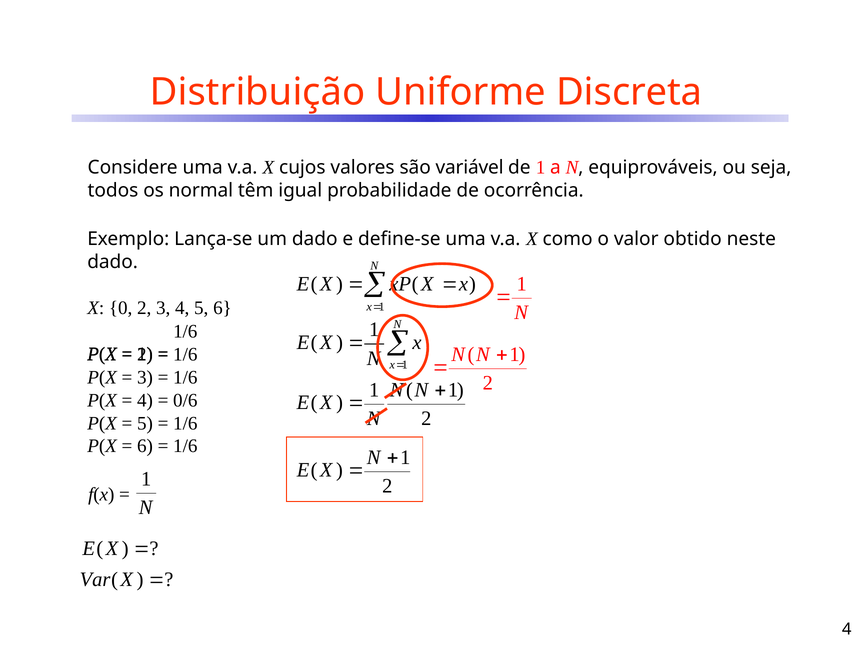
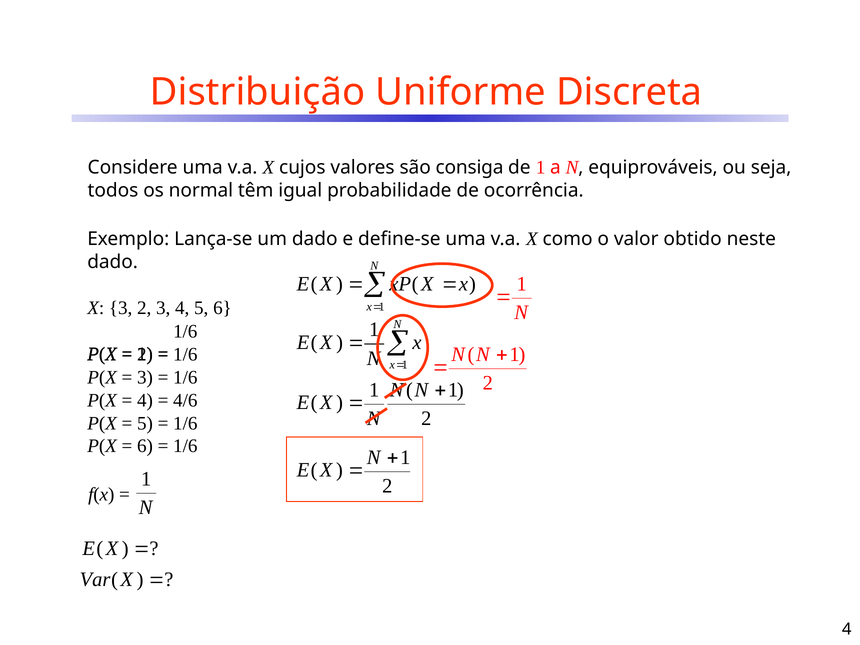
variável: variável -> consiga
X 0: 0 -> 3
0/6: 0/6 -> 4/6
